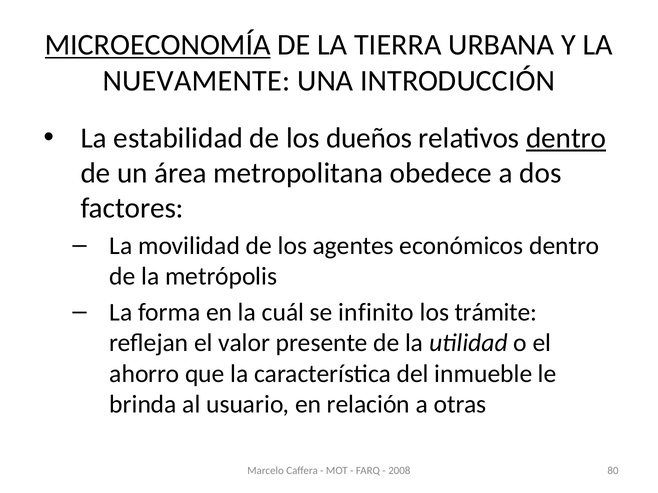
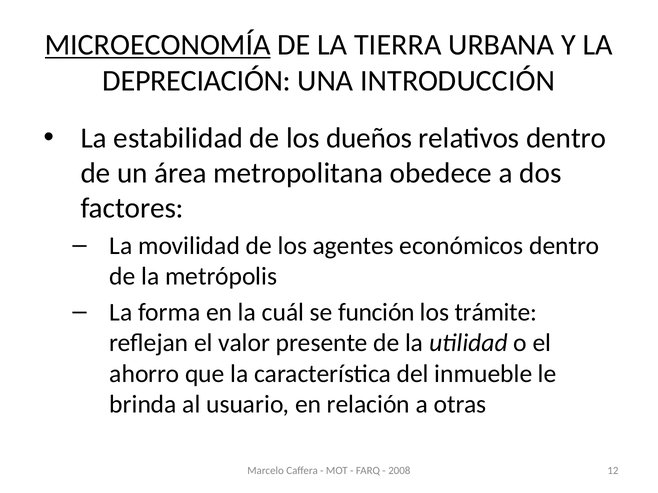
NUEVAMENTE: NUEVAMENTE -> DEPRECIACIÓN
dentro at (566, 138) underline: present -> none
infinito: infinito -> función
80: 80 -> 12
